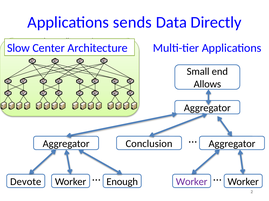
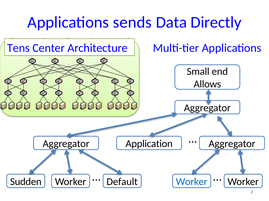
Slow: Slow -> Tens
Conclusion: Conclusion -> Application
Devote: Devote -> Sudden
Enough: Enough -> Default
Worker at (192, 182) colour: purple -> blue
